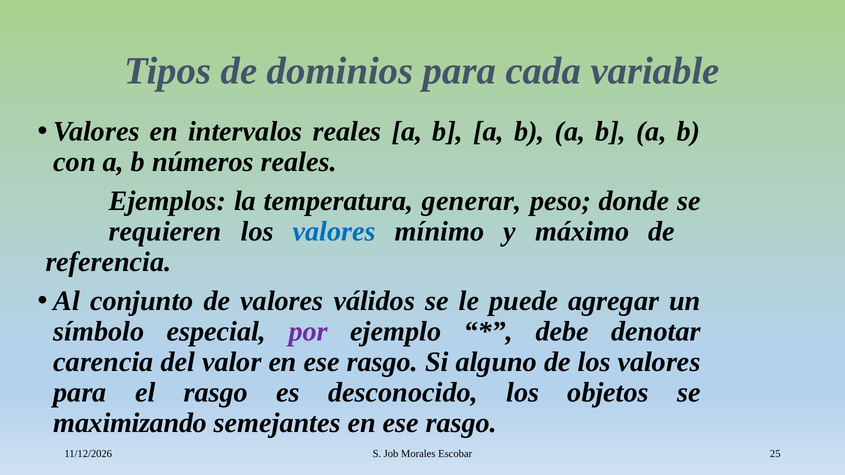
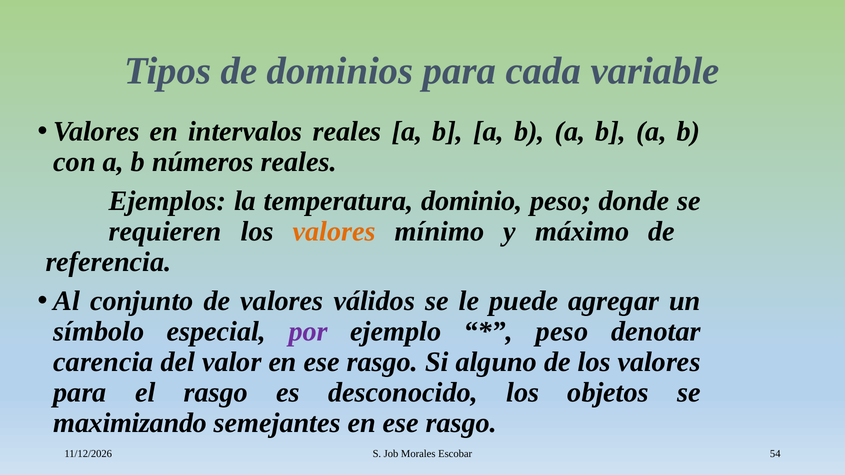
generar: generar -> dominio
valores at (334, 232) colour: blue -> orange
debe at (562, 332): debe -> peso
25: 25 -> 54
